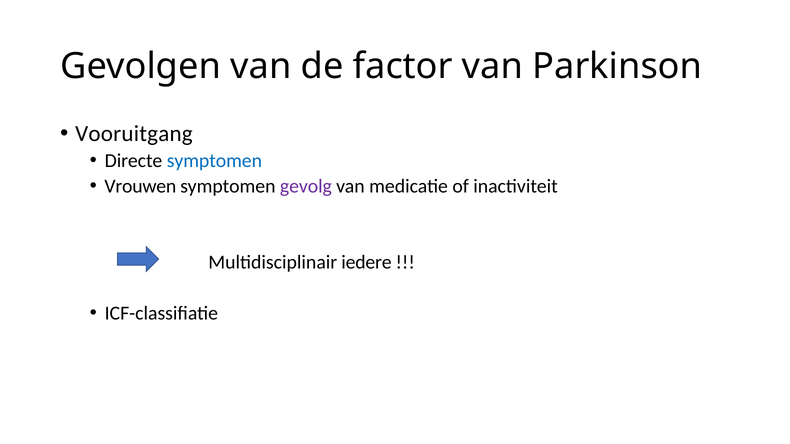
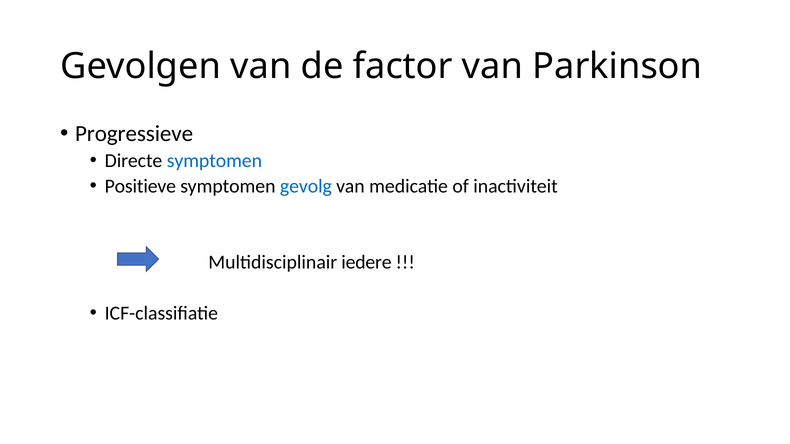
Vooruitgang: Vooruitgang -> Progressieve
Vrouwen: Vrouwen -> Positieve
gevolg colour: purple -> blue
